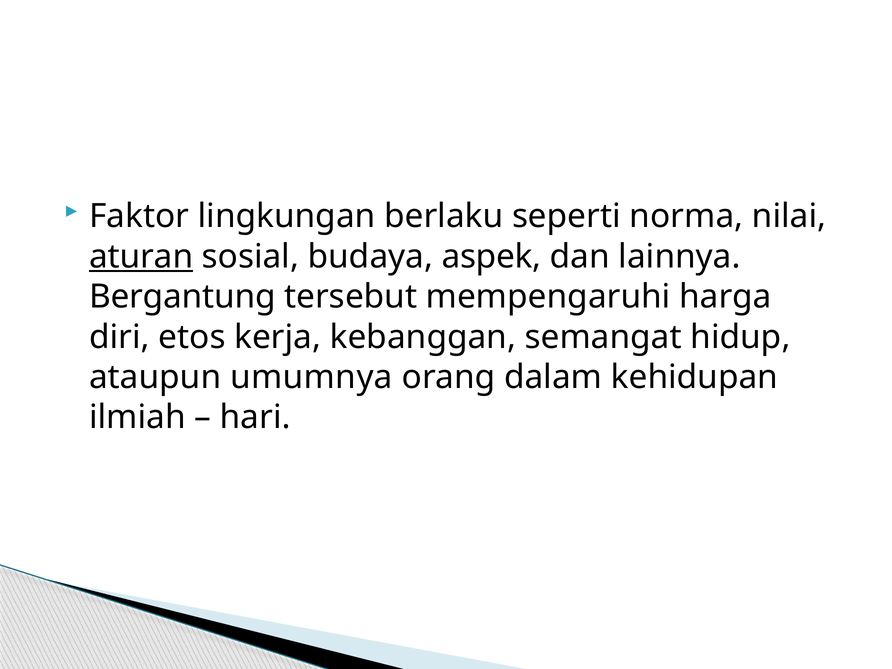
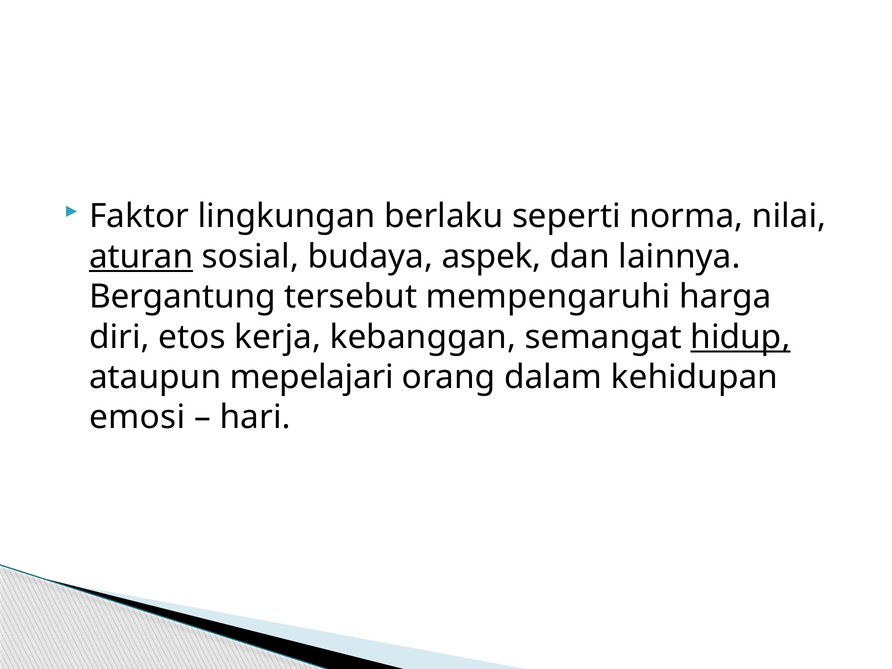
hidup underline: none -> present
umumnya: umumnya -> mepelajari
ilmiah: ilmiah -> emosi
